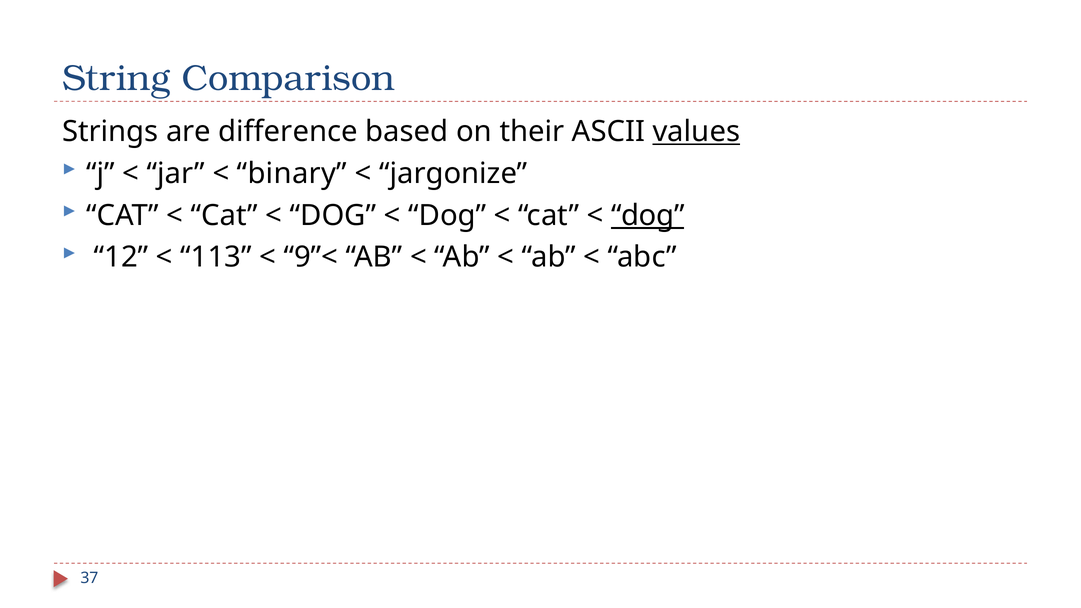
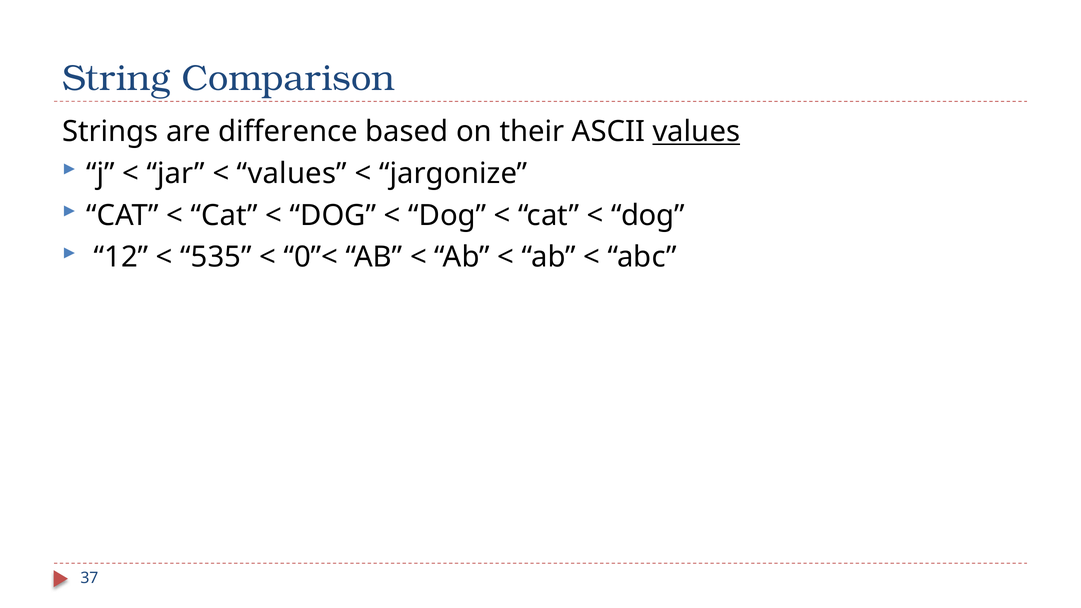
binary at (292, 174): binary -> values
dog at (648, 215) underline: present -> none
113: 113 -> 535
9”<: 9”< -> 0”<
